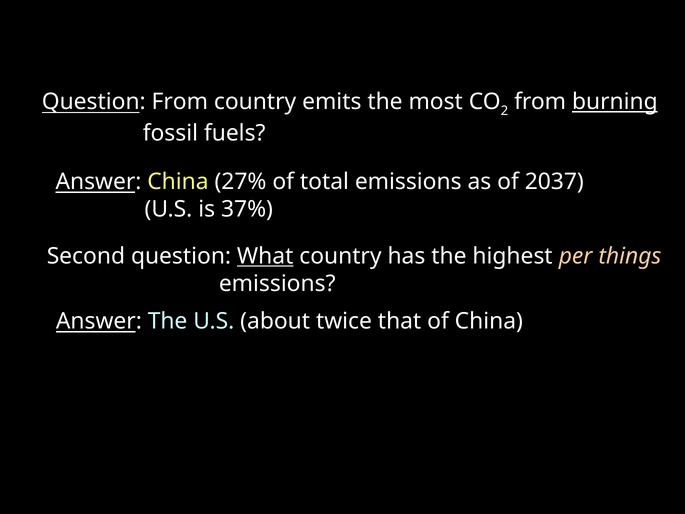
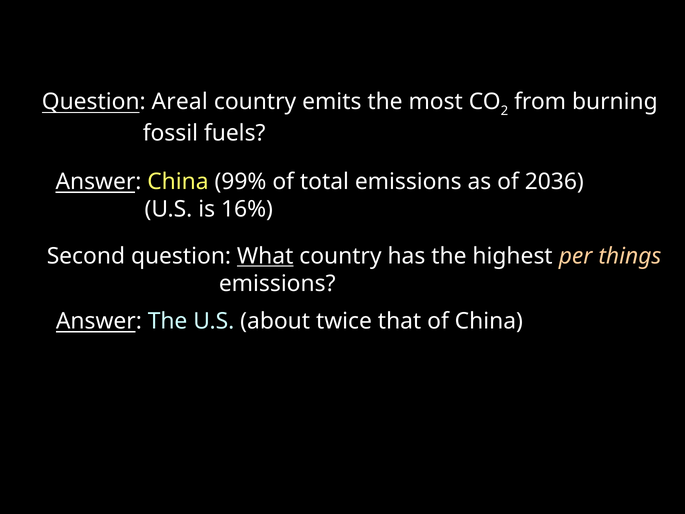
Question From: From -> Areal
burning underline: present -> none
27%: 27% -> 99%
2037: 2037 -> 2036
37%: 37% -> 16%
